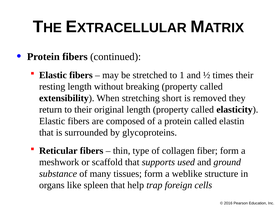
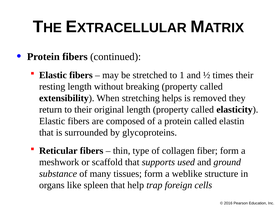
short: short -> helps
